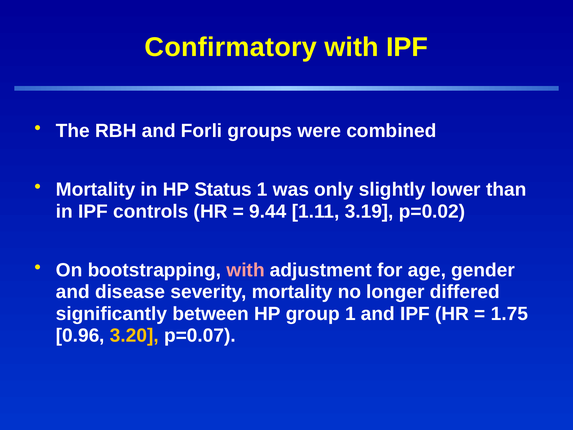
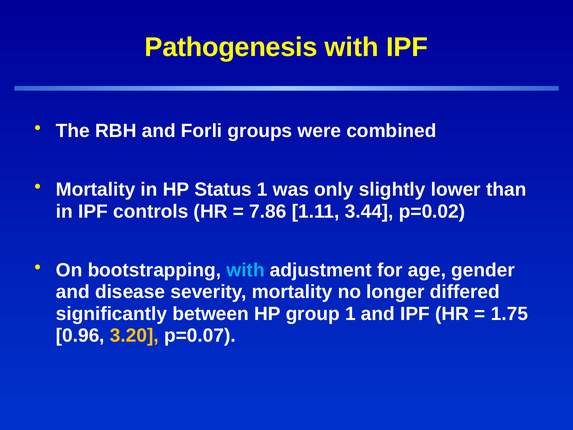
Confirmatory: Confirmatory -> Pathogenesis
9.44: 9.44 -> 7.86
3.19: 3.19 -> 3.44
with at (246, 270) colour: pink -> light blue
